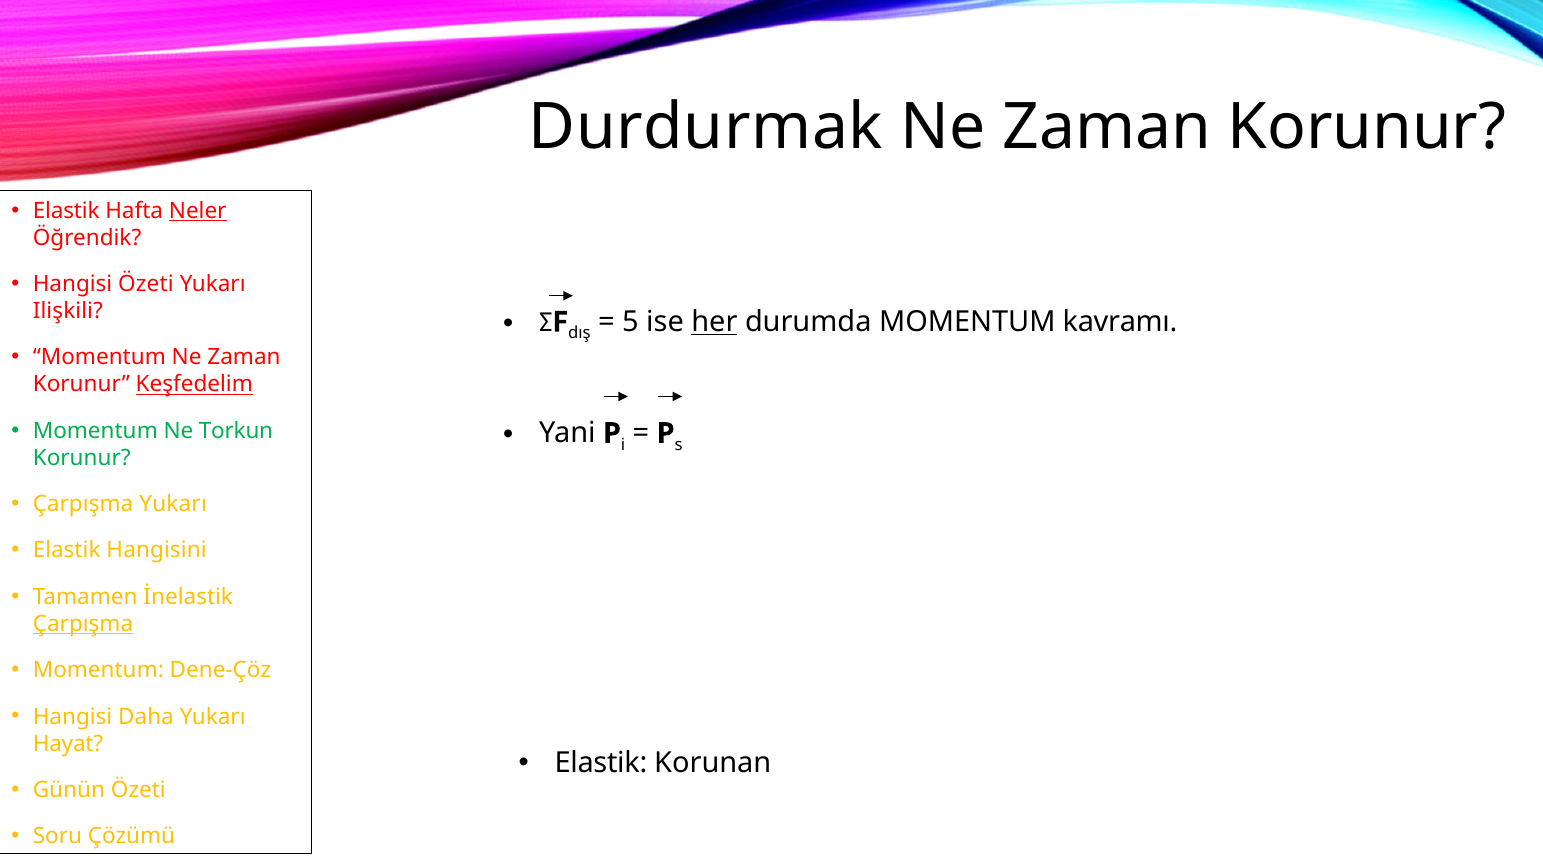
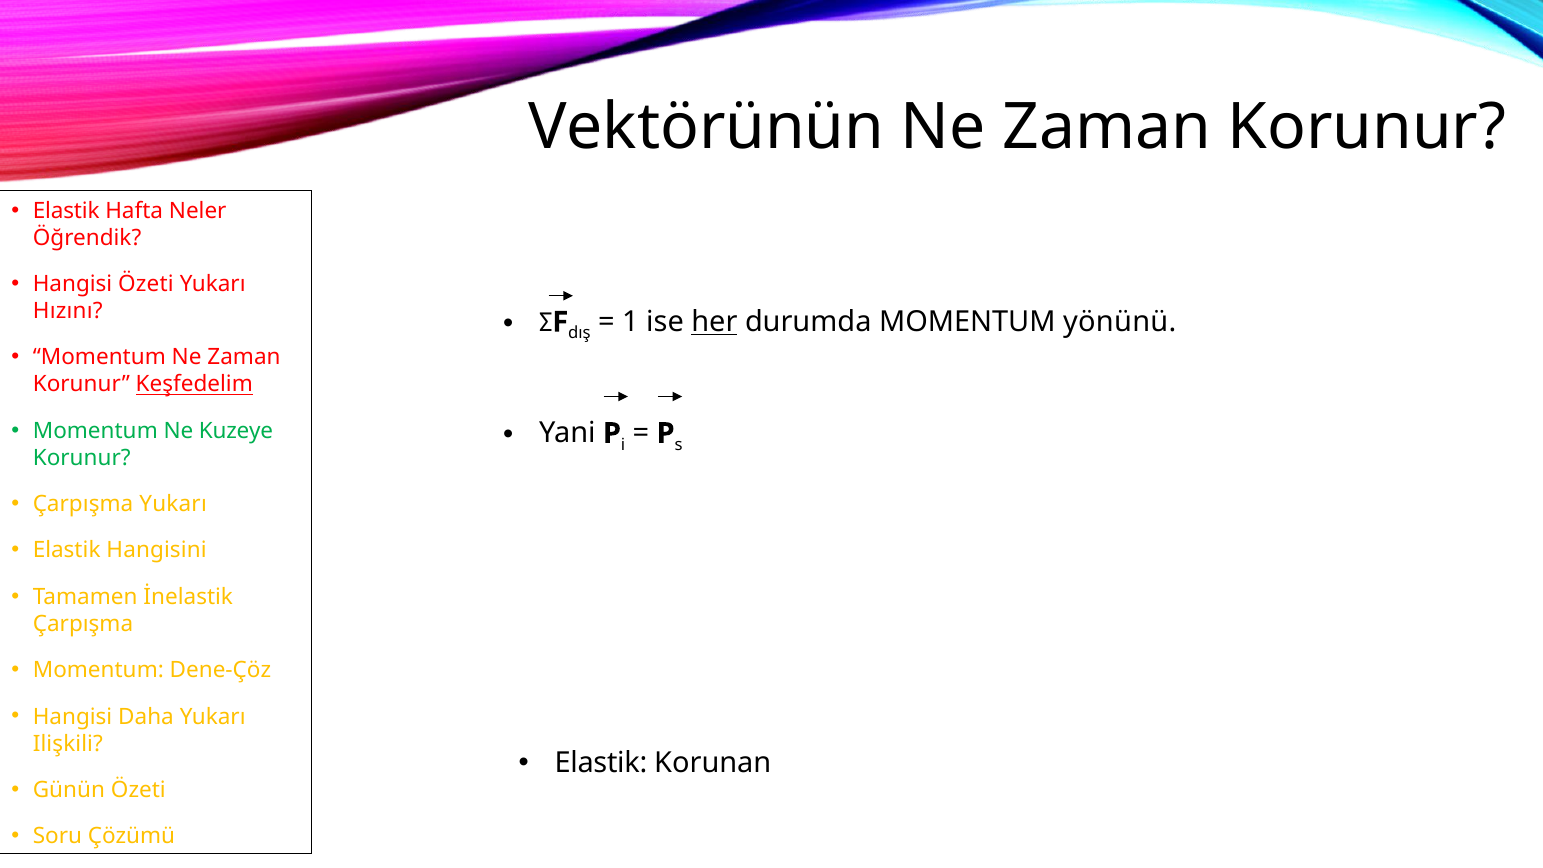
Durdurmak: Durdurmak -> Vektörünün
Neler underline: present -> none
Ilişkili: Ilişkili -> Hızını
5: 5 -> 1
kavramı: kavramı -> yönünü
Torkun: Torkun -> Kuzeye
Çarpışma at (83, 624) underline: present -> none
Hayat: Hayat -> Ilişkili
